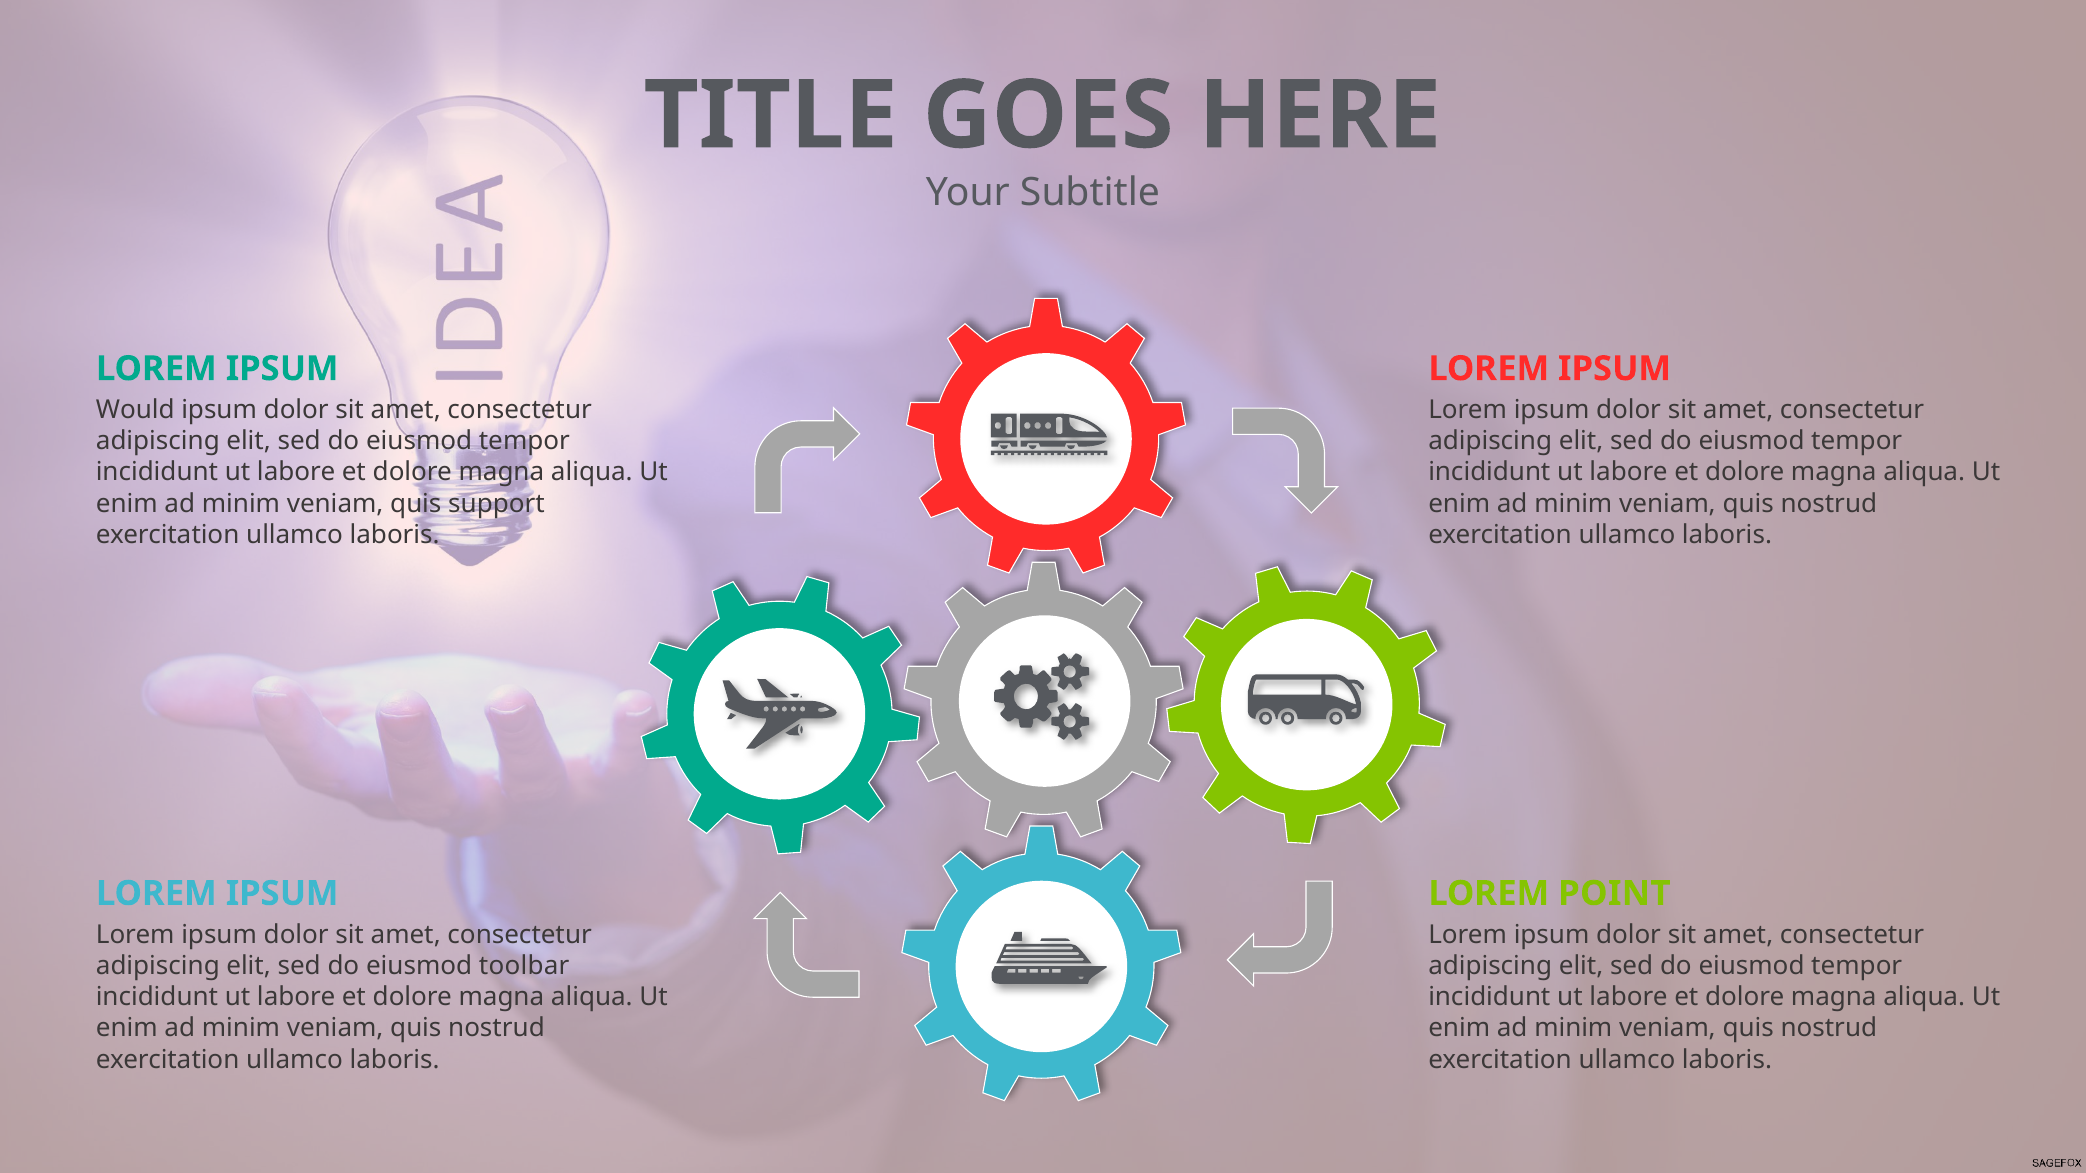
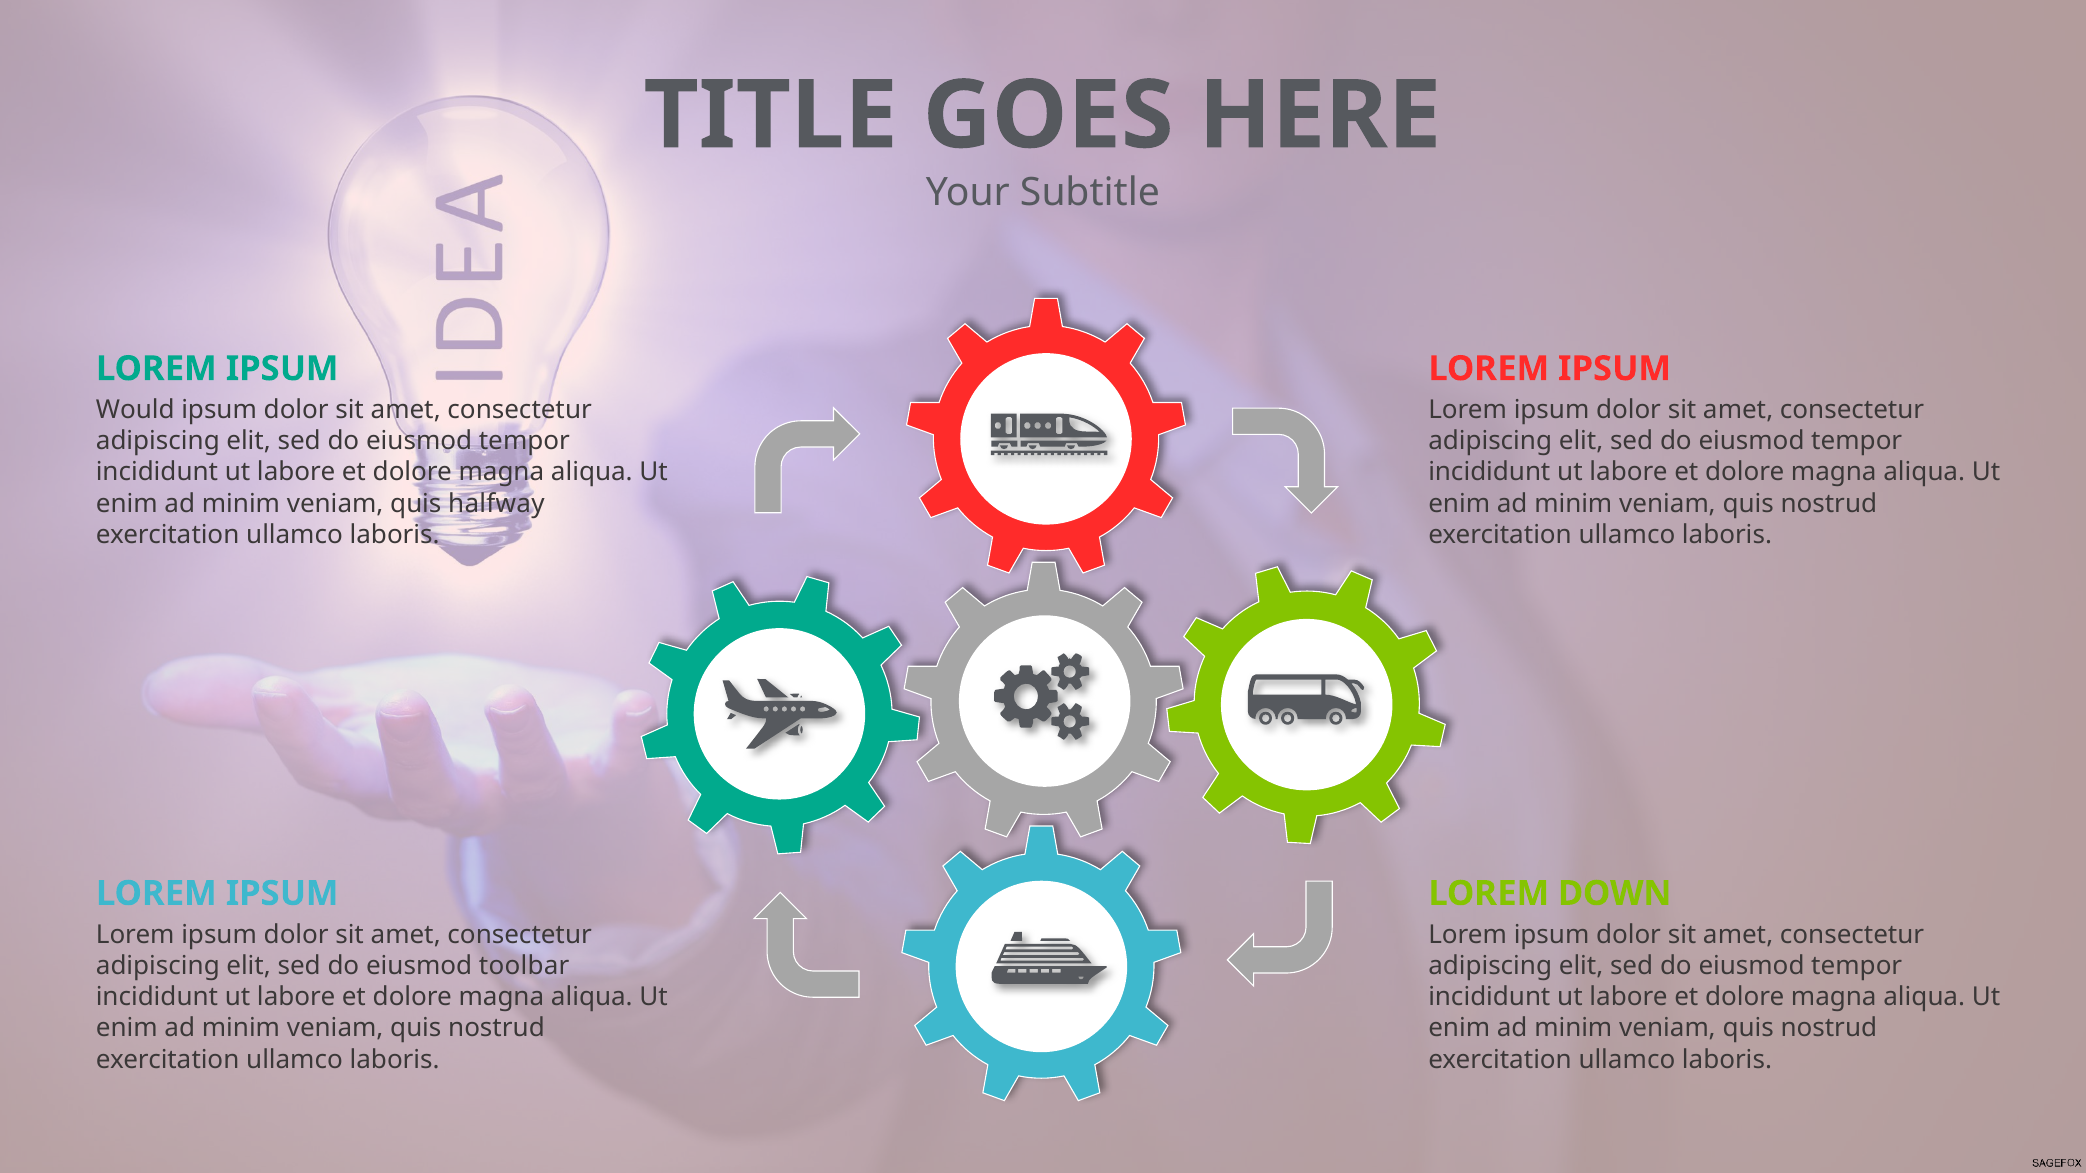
support: support -> halfway
POINT: POINT -> DOWN
